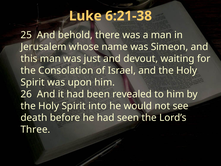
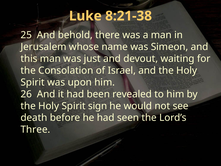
6:21-38: 6:21-38 -> 8:21-38
into: into -> sign
